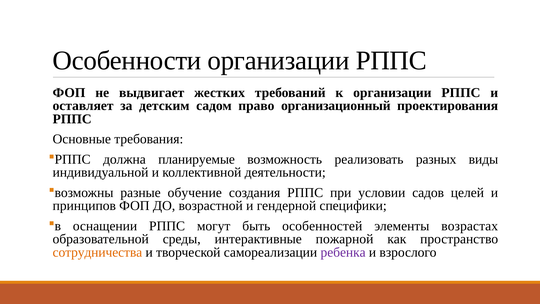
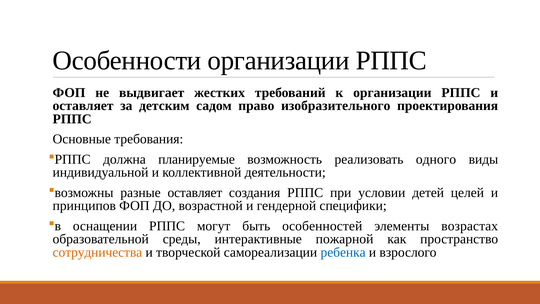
организационный: организационный -> изобразительного
разных: разных -> одного
разные обучение: обучение -> оставляет
садов: садов -> детей
ребенка colour: purple -> blue
